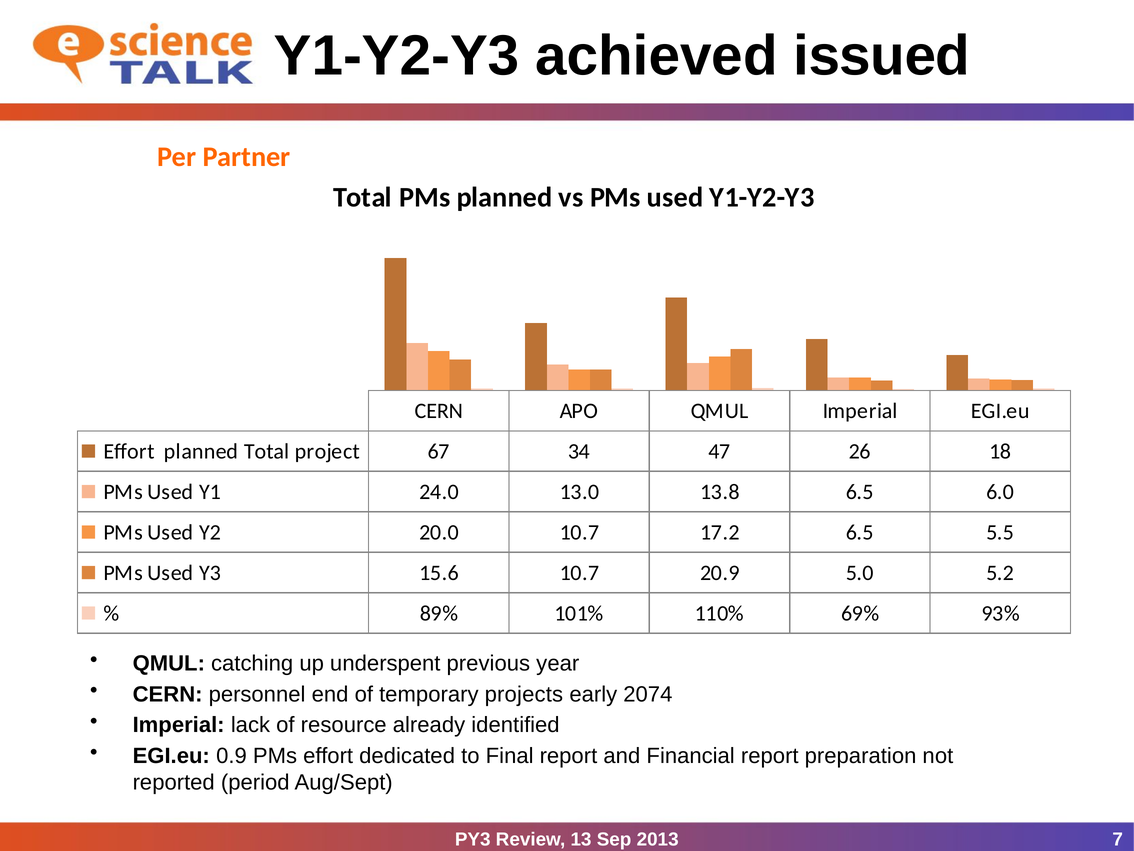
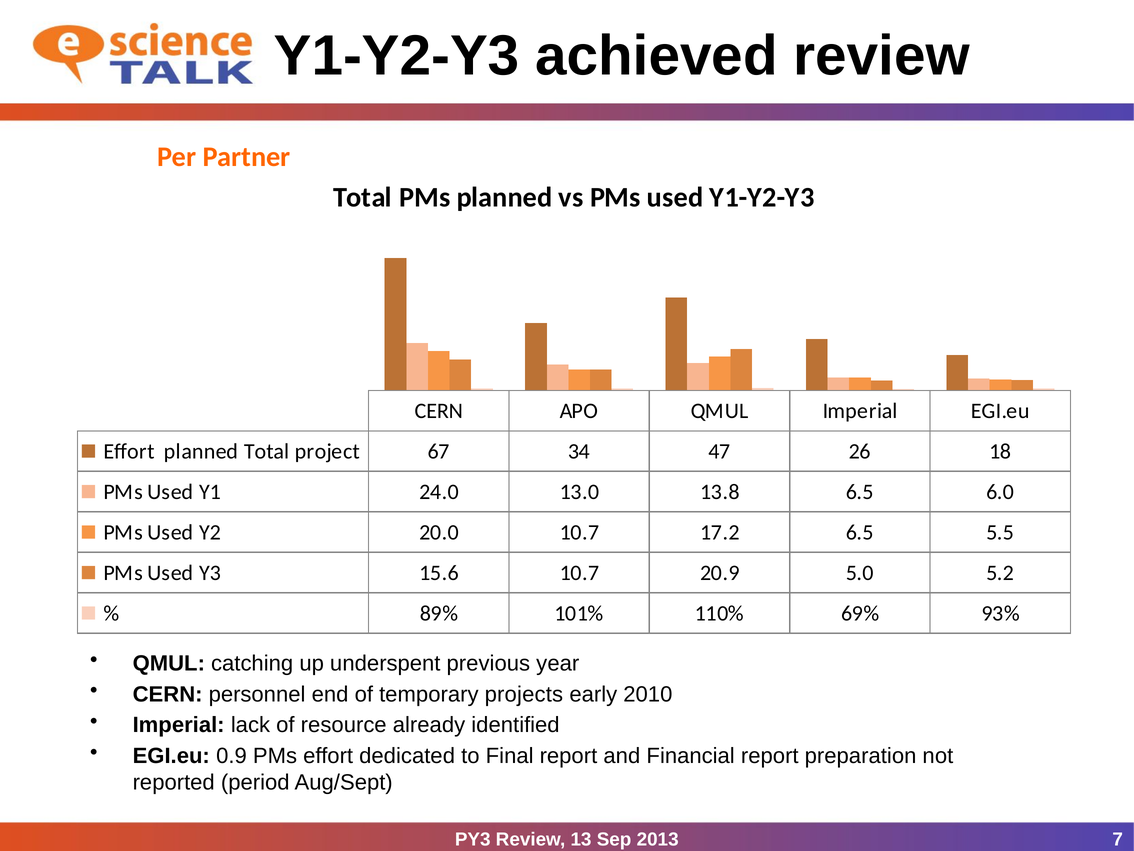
achieved issued: issued -> review
2074: 2074 -> 2010
